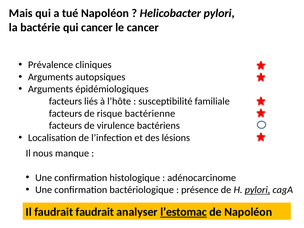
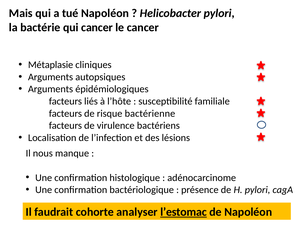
Prévalence: Prévalence -> Métaplasie
pylori at (258, 190) underline: present -> none
faudrait faudrait: faudrait -> cohorte
